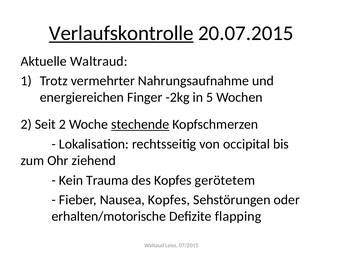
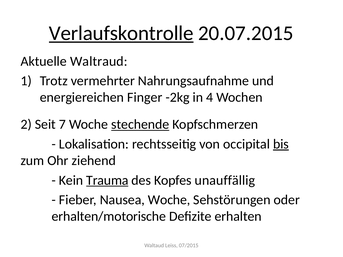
5: 5 -> 4
Seit 2: 2 -> 7
bis underline: none -> present
Trauma underline: none -> present
gerötetem: gerötetem -> unauffällig
Nausea Kopfes: Kopfes -> Woche
flapping: flapping -> erhalten
